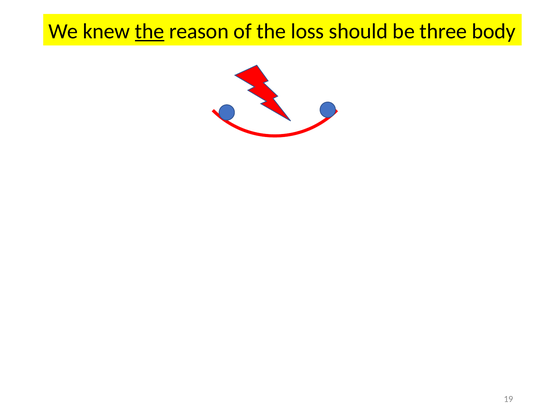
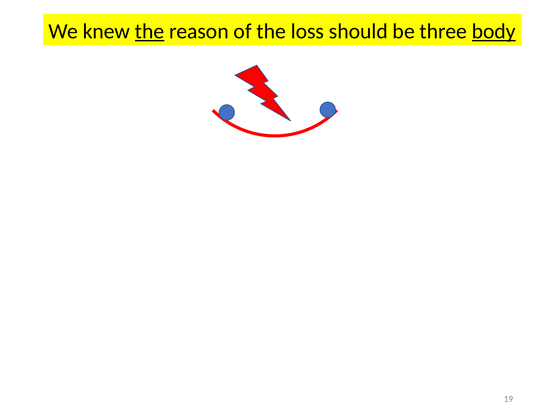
body underline: none -> present
